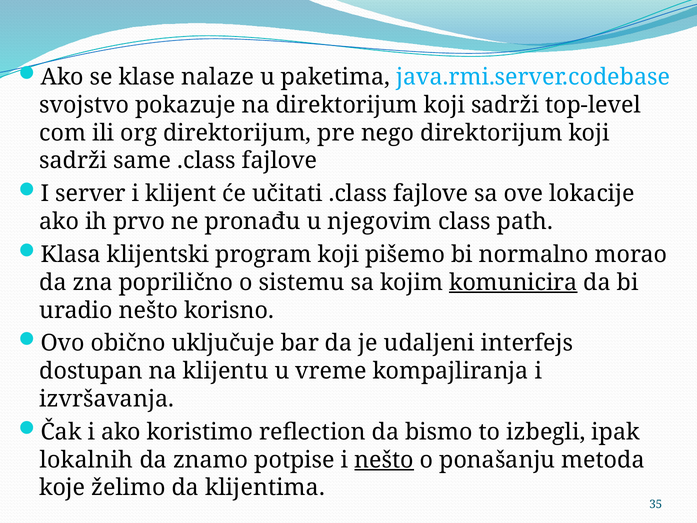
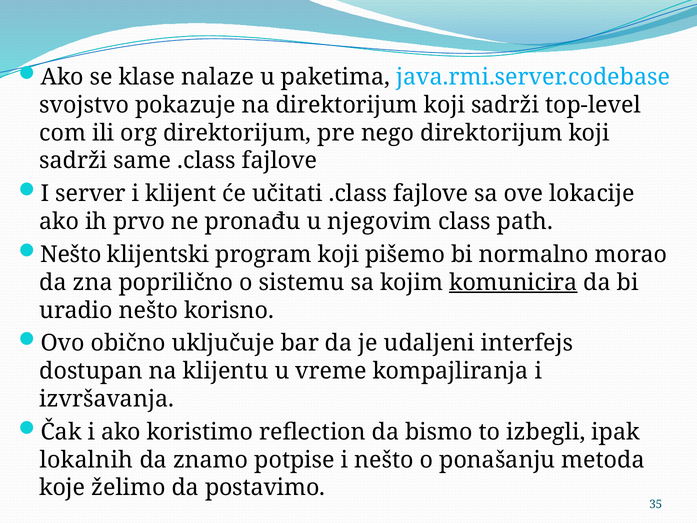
Klasa at (71, 254): Klasa -> Nešto
nešto at (384, 460) underline: present -> none
klijentima: klijentima -> postavimo
